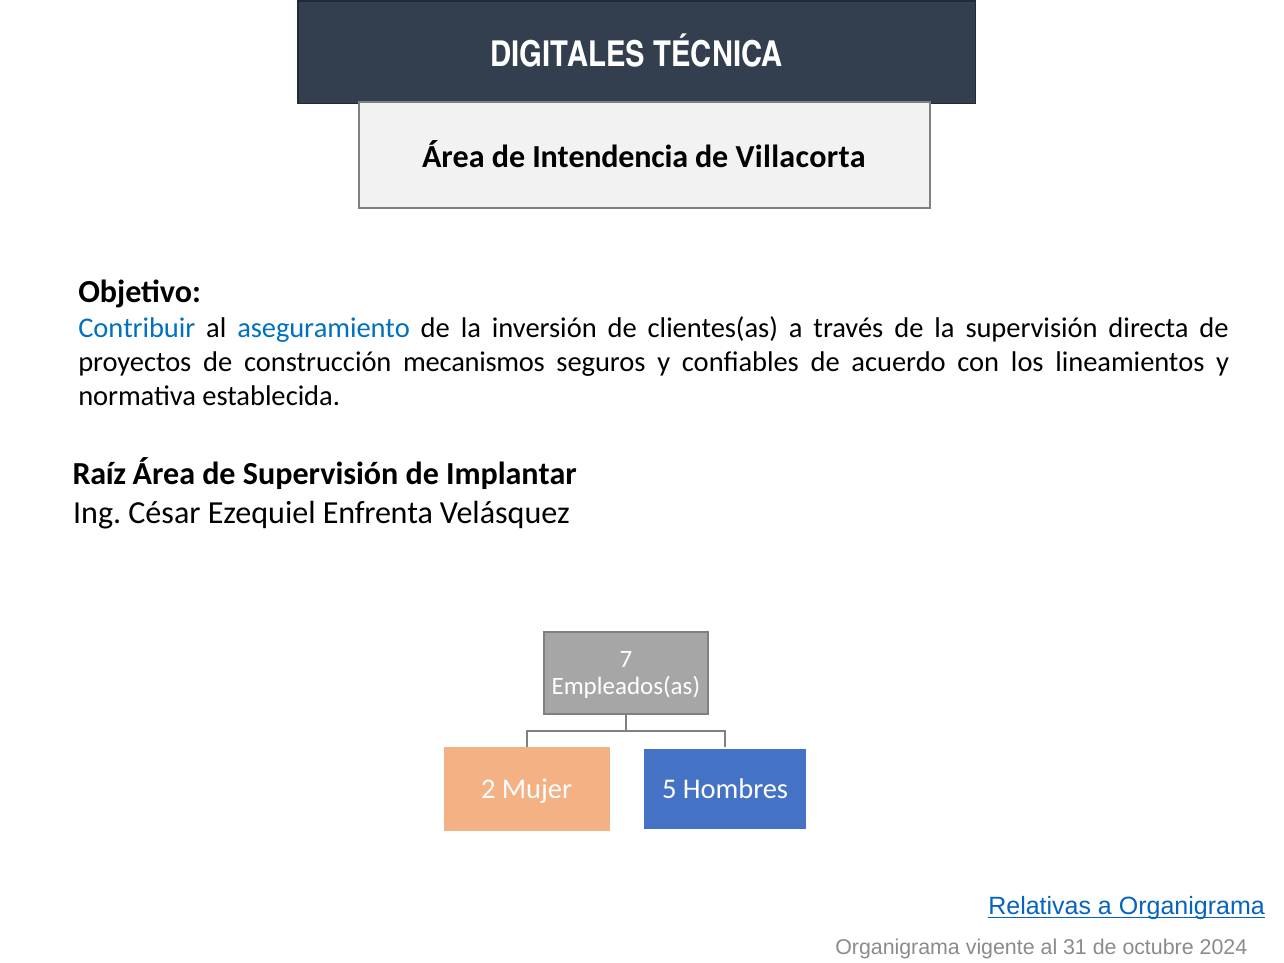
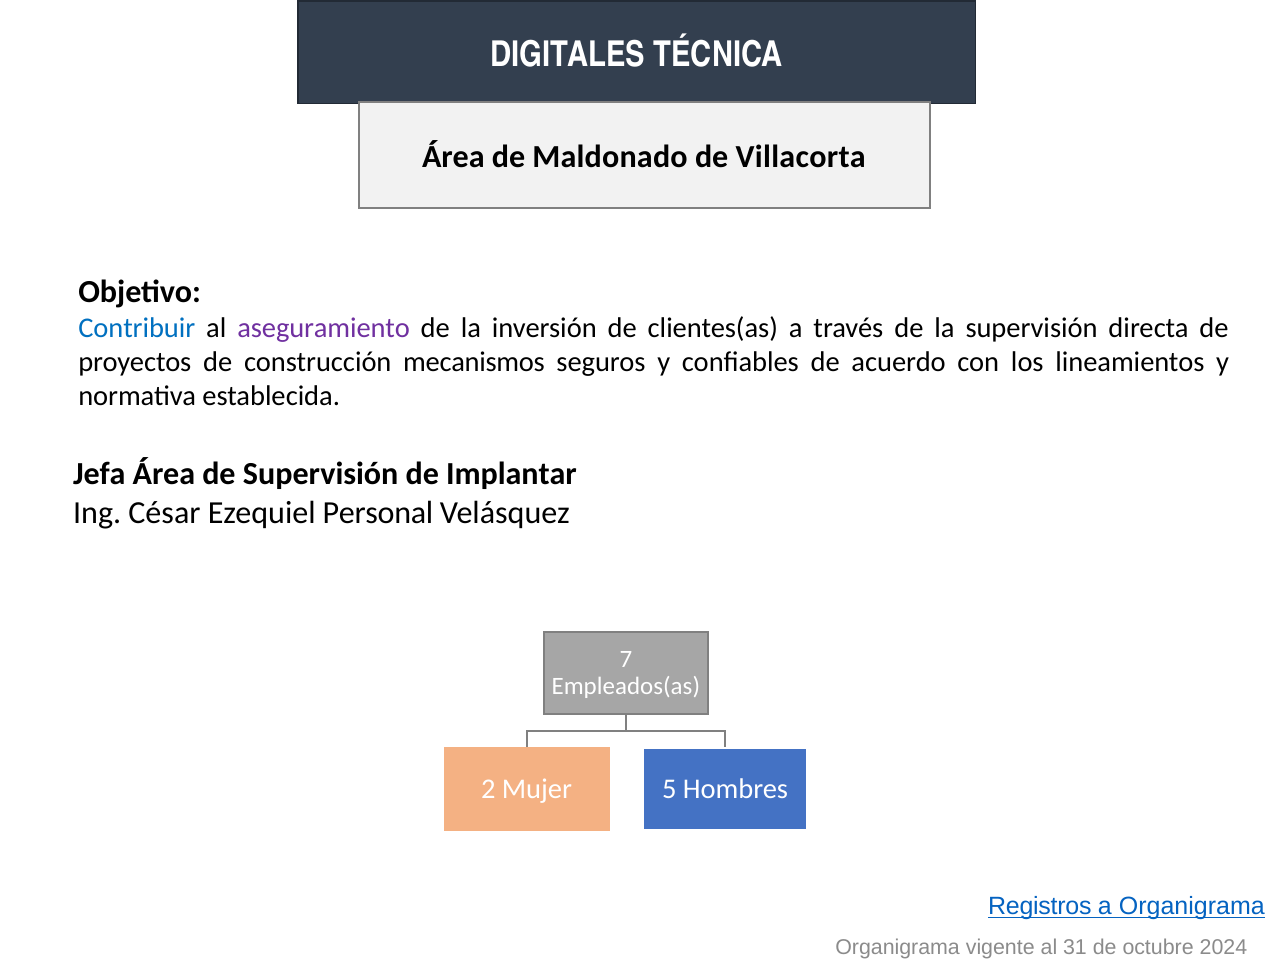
Intendencia: Intendencia -> Maldonado
aseguramiento colour: blue -> purple
Raíz: Raíz -> Jefa
Enfrenta: Enfrenta -> Personal
Relativas: Relativas -> Registros
